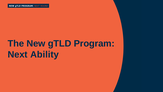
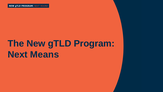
Ability: Ability -> Means
